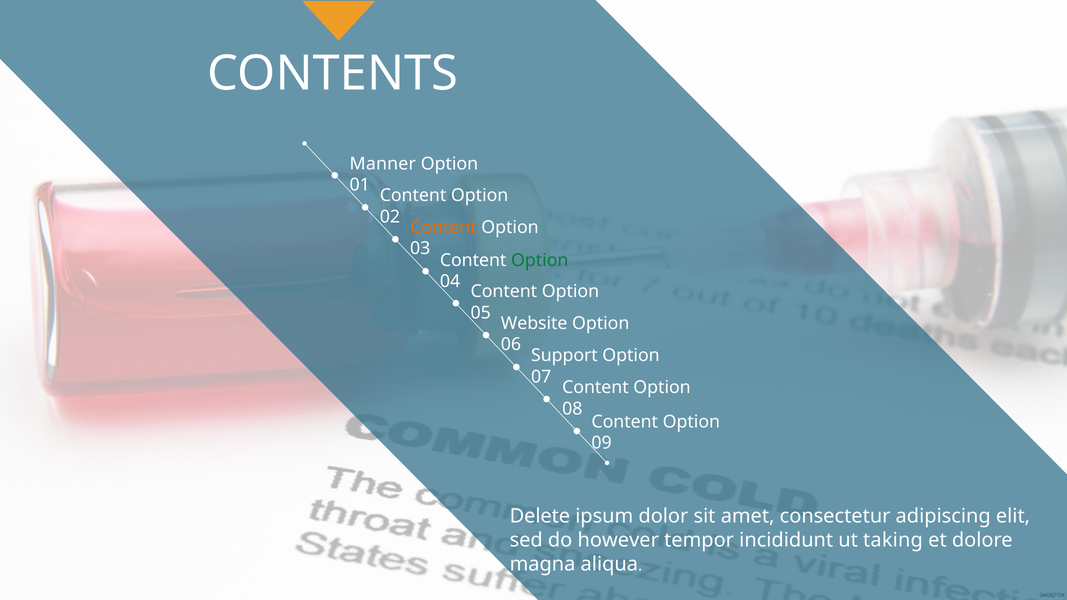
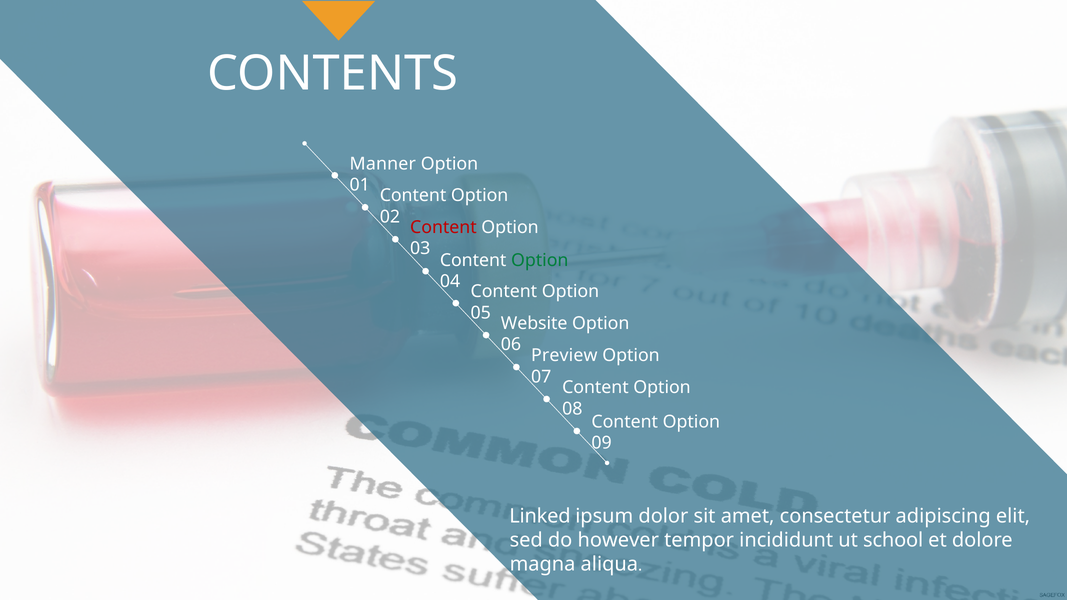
Content at (443, 227) colour: orange -> red
Support: Support -> Preview
Delete: Delete -> Linked
taking: taking -> school
